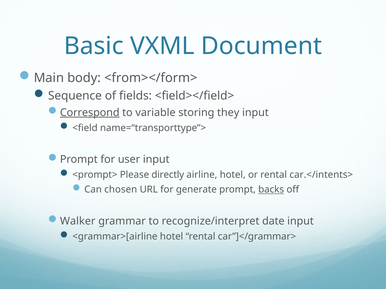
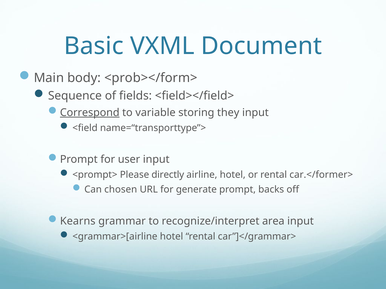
<from></form>: <from></form> -> <prob></form>
car.</intents>: car.</intents> -> car.</former>
backs underline: present -> none
Walker: Walker -> Kearns
date: date -> area
